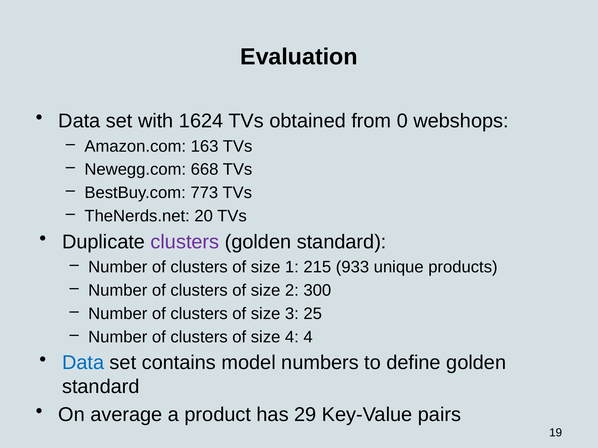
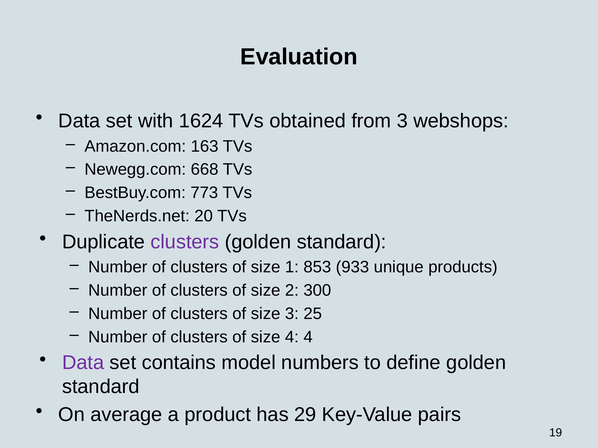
from 0: 0 -> 3
215: 215 -> 853
Data at (83, 363) colour: blue -> purple
